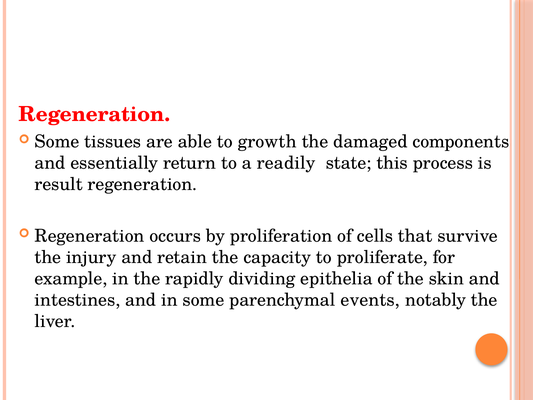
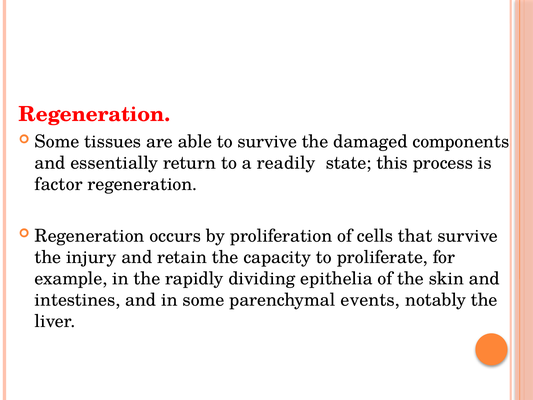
to growth: growth -> survive
result: result -> factor
